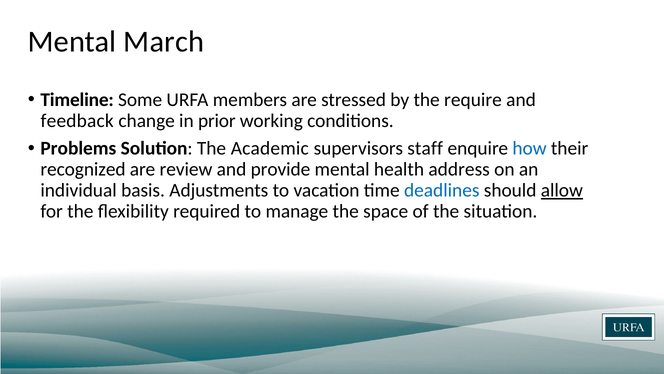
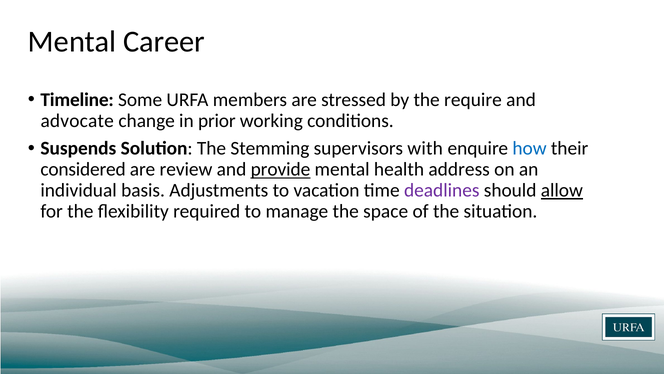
March: March -> Career
feedback: feedback -> advocate
Problems: Problems -> Suspends
Academic: Academic -> Stemming
staff: staff -> with
recognized: recognized -> considered
provide underline: none -> present
deadlines colour: blue -> purple
